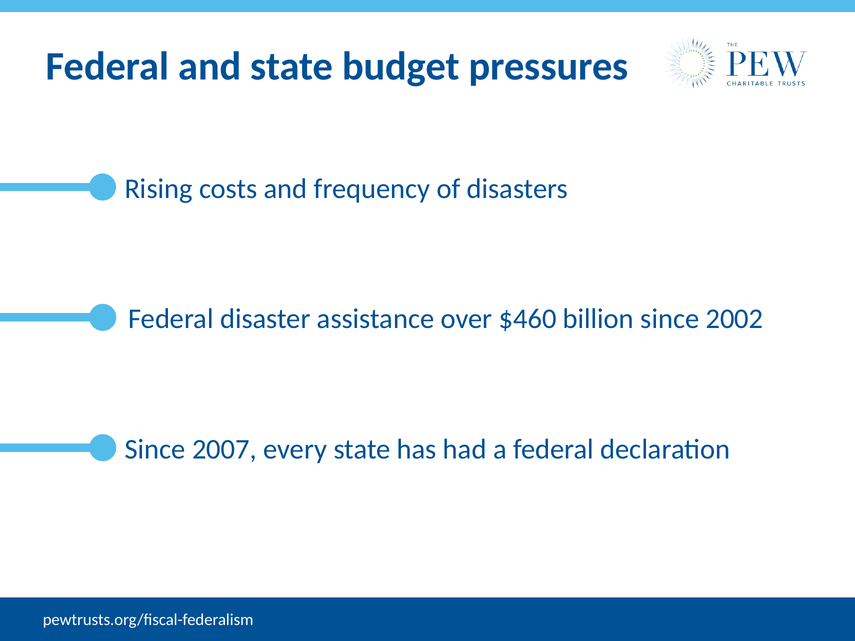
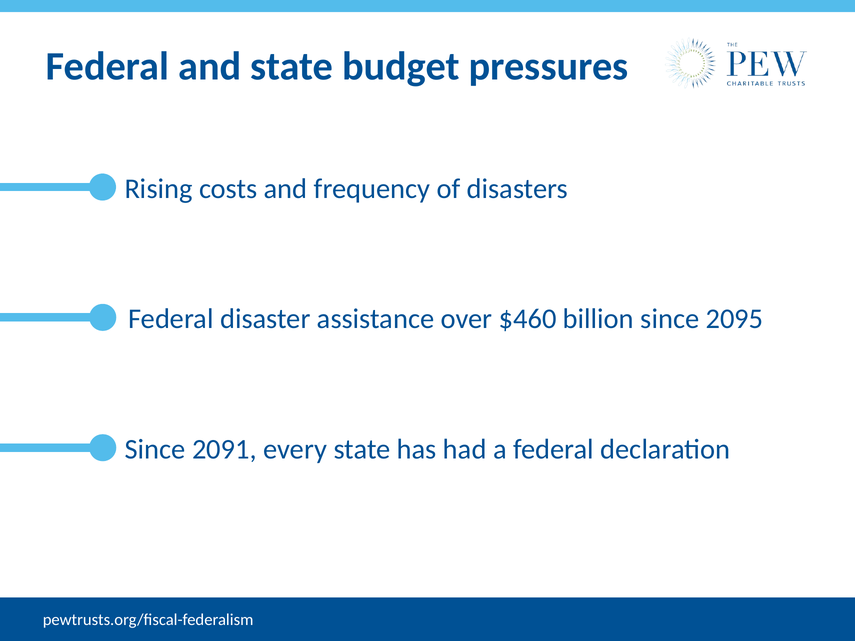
2002: 2002 -> 2095
2007: 2007 -> 2091
